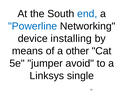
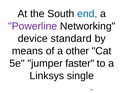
Powerline colour: blue -> purple
installing: installing -> standard
avoid: avoid -> faster
